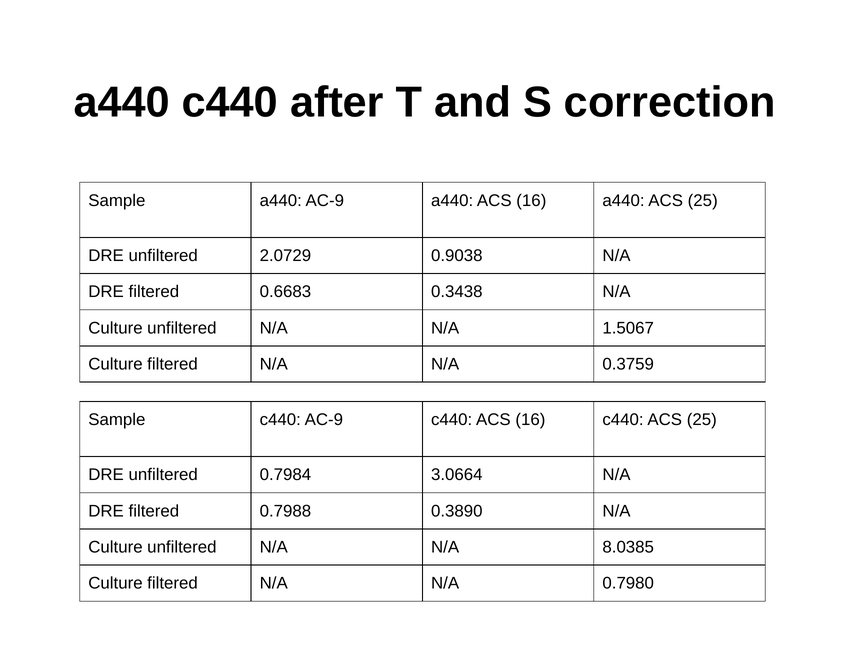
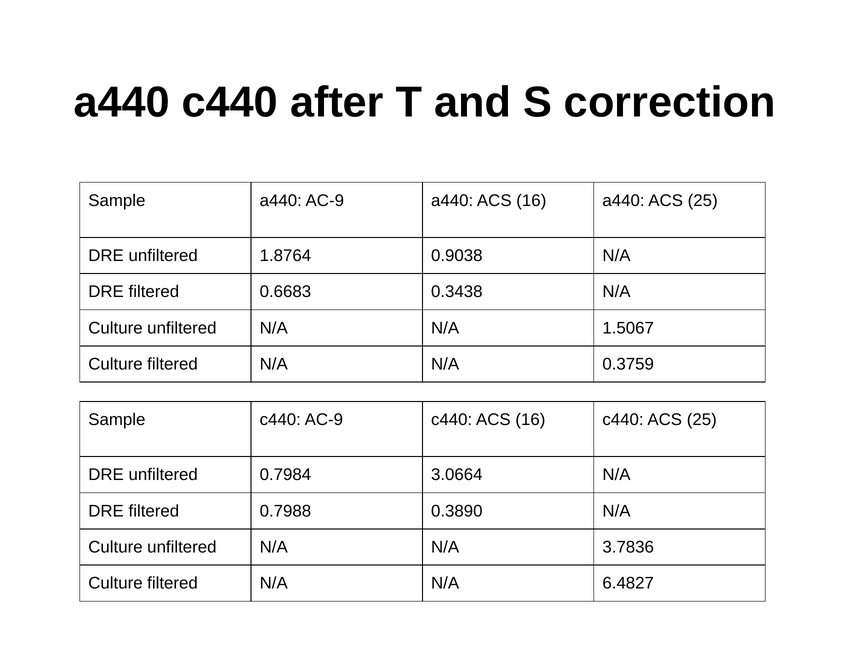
2.0729: 2.0729 -> 1.8764
8.0385: 8.0385 -> 3.7836
0.7980: 0.7980 -> 6.4827
